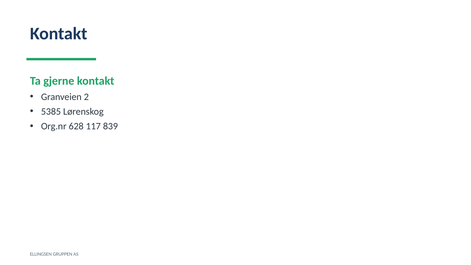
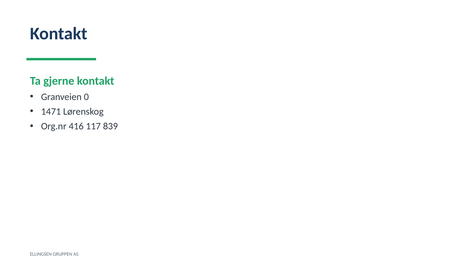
2: 2 -> 0
5385: 5385 -> 1471
628: 628 -> 416
